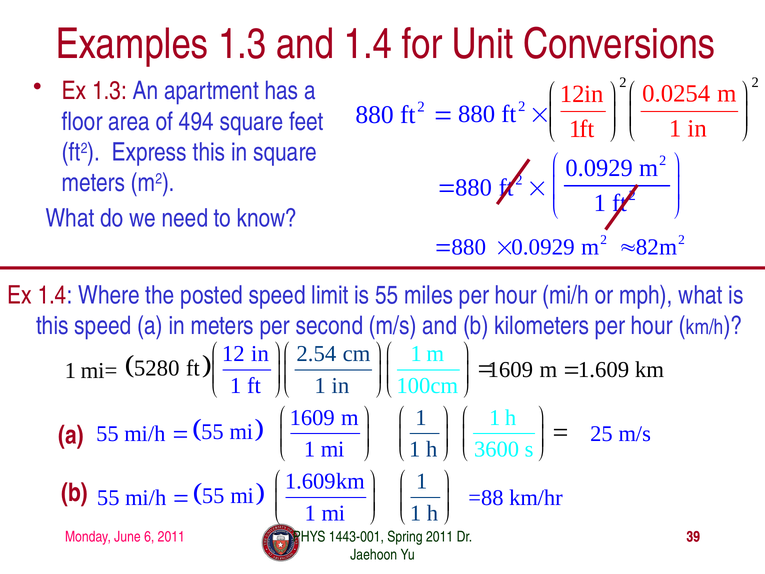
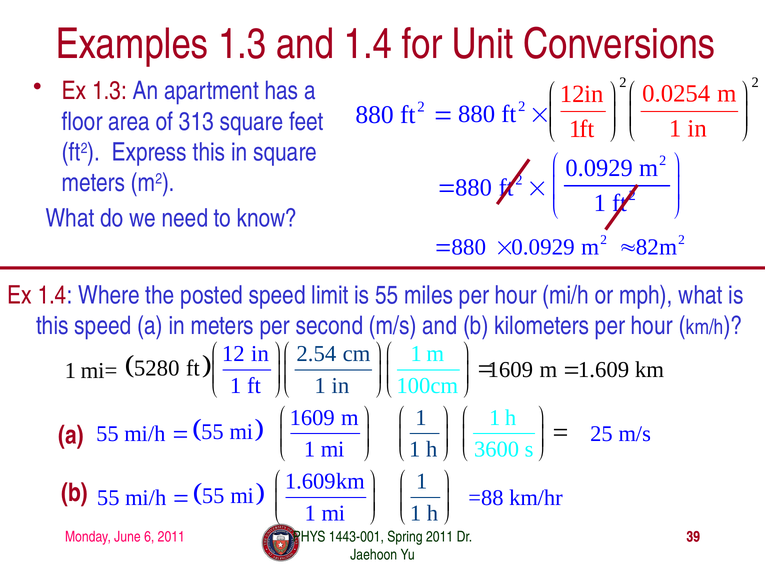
494: 494 -> 313
